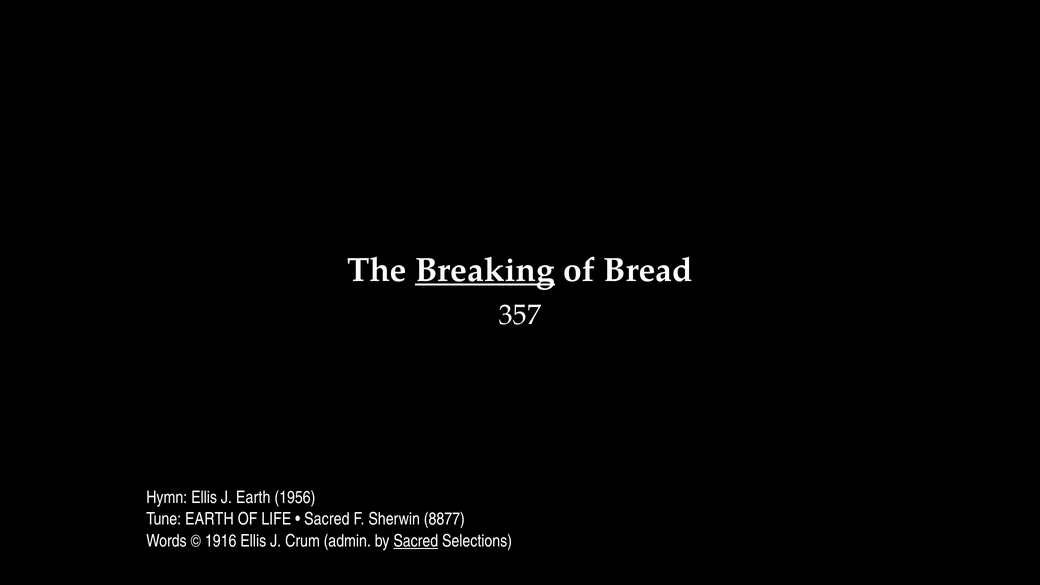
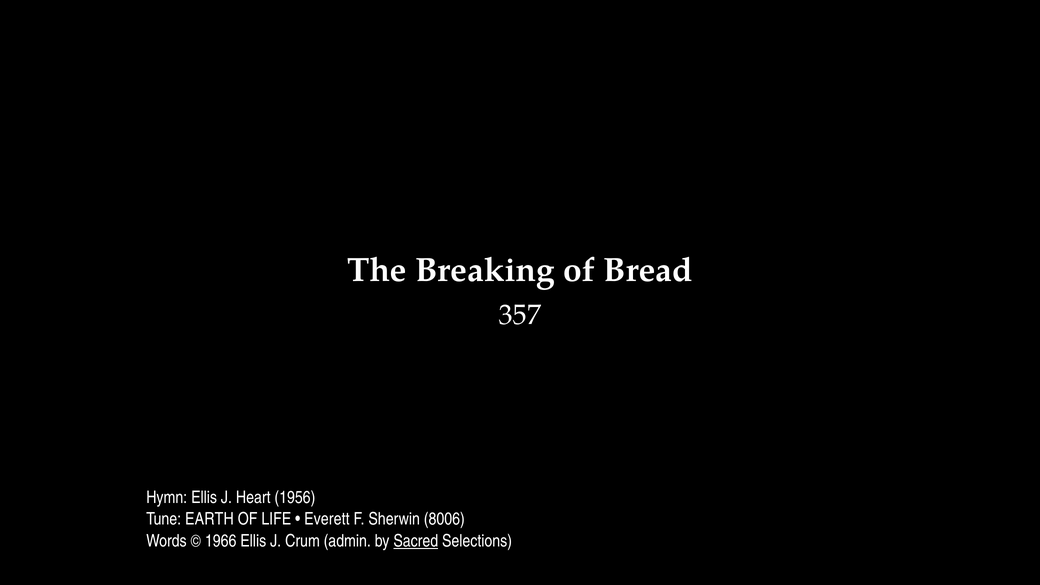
Breaking underline: present -> none
J Earth: Earth -> Heart
Sacred at (327, 519): Sacred -> Everett
8877: 8877 -> 8006
1916: 1916 -> 1966
